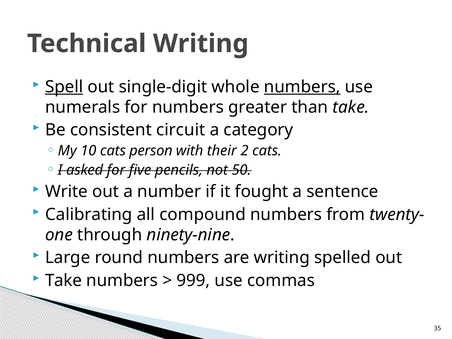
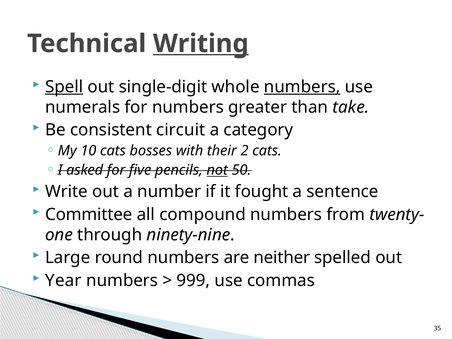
Writing at (201, 44) underline: none -> present
person: person -> bosses
not underline: none -> present
Calibrating: Calibrating -> Committee
are writing: writing -> neither
Take at (64, 281): Take -> Year
